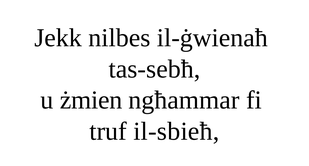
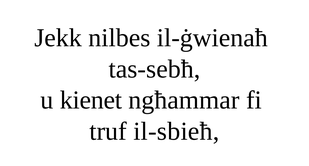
żmien: żmien -> kienet
